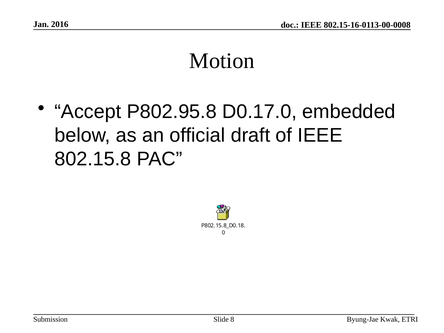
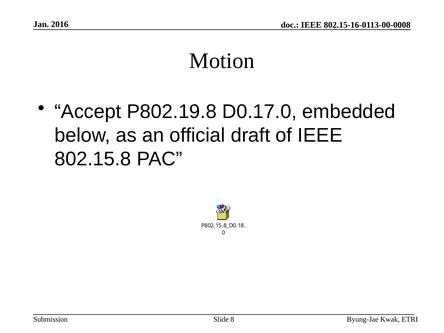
P802.95.8: P802.95.8 -> P802.19.8
